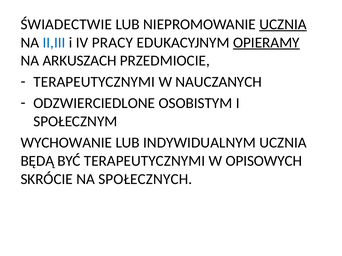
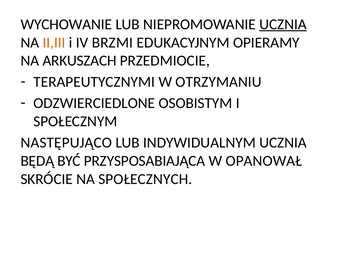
ŚWIADECTWIE: ŚWIADECTWIE -> WYCHOWANIE
II,III colour: blue -> orange
PRACY: PRACY -> BRZMI
OPIERAMY underline: present -> none
NAUCZANYCH: NAUCZANYCH -> OTRZYMANIU
WYCHOWANIE: WYCHOWANIE -> NASTĘPUJĄCO
BYĆ TERAPEUTYCZNYMI: TERAPEUTYCZNYMI -> PRZYSPOSABIAJĄCA
OPISOWYCH: OPISOWYCH -> OPANOWAŁ
